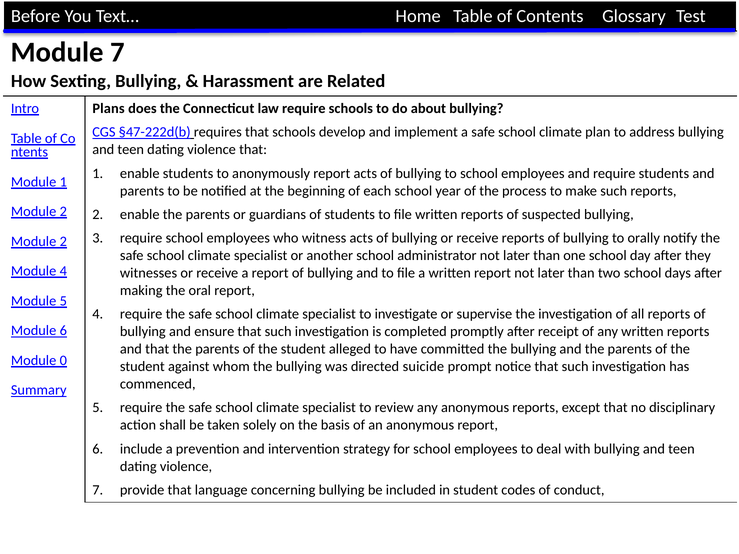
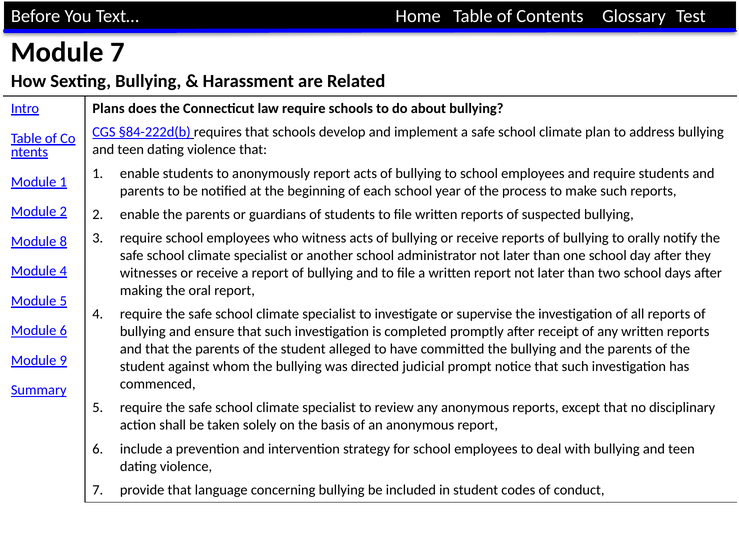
§47-222d(b: §47-222d(b -> §84-222d(b
2 at (63, 241): 2 -> 8
0: 0 -> 9
suicide: suicide -> judicial
